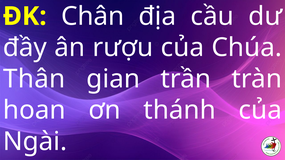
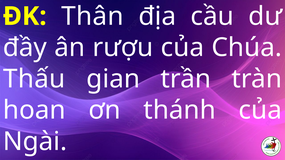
Chân: Chân -> Thân
Thân: Thân -> Thấu
